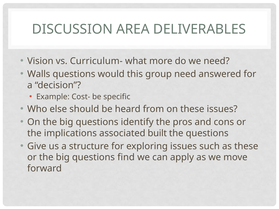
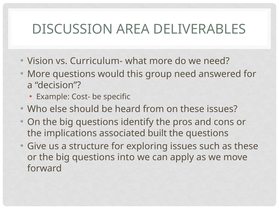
Walls at (39, 74): Walls -> More
find: find -> into
